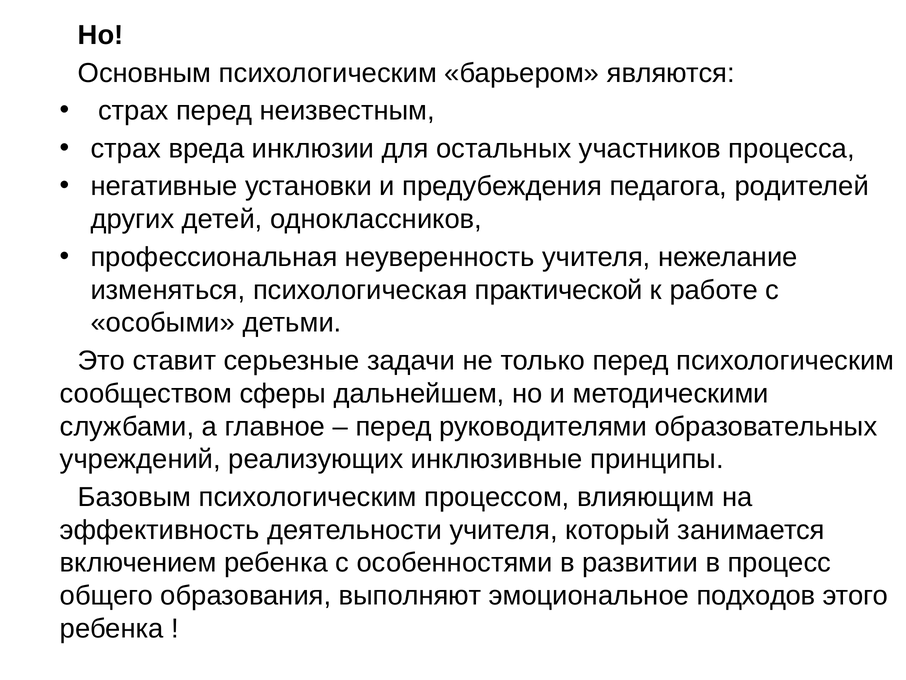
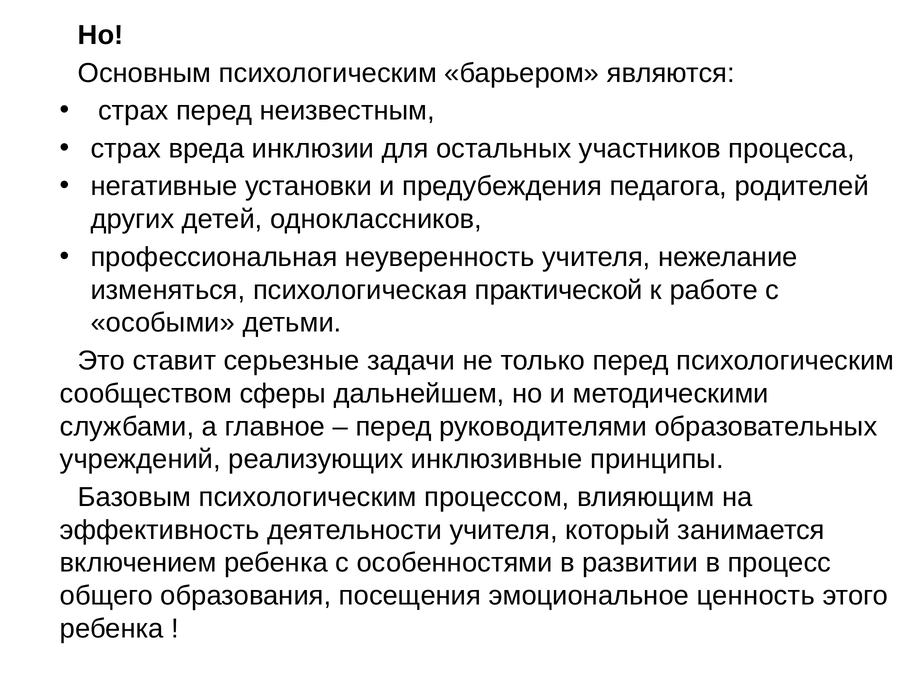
выполняют: выполняют -> посещения
подходов: подходов -> ценность
